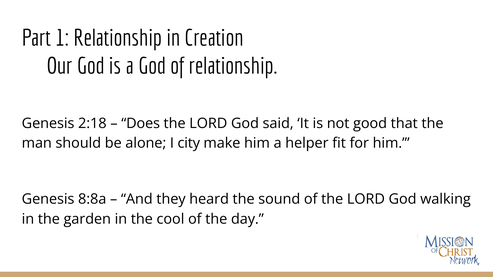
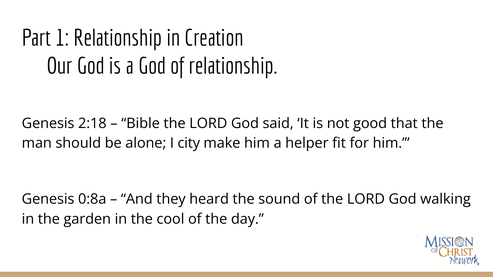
Does: Does -> Bible
8:8a: 8:8a -> 0:8a
